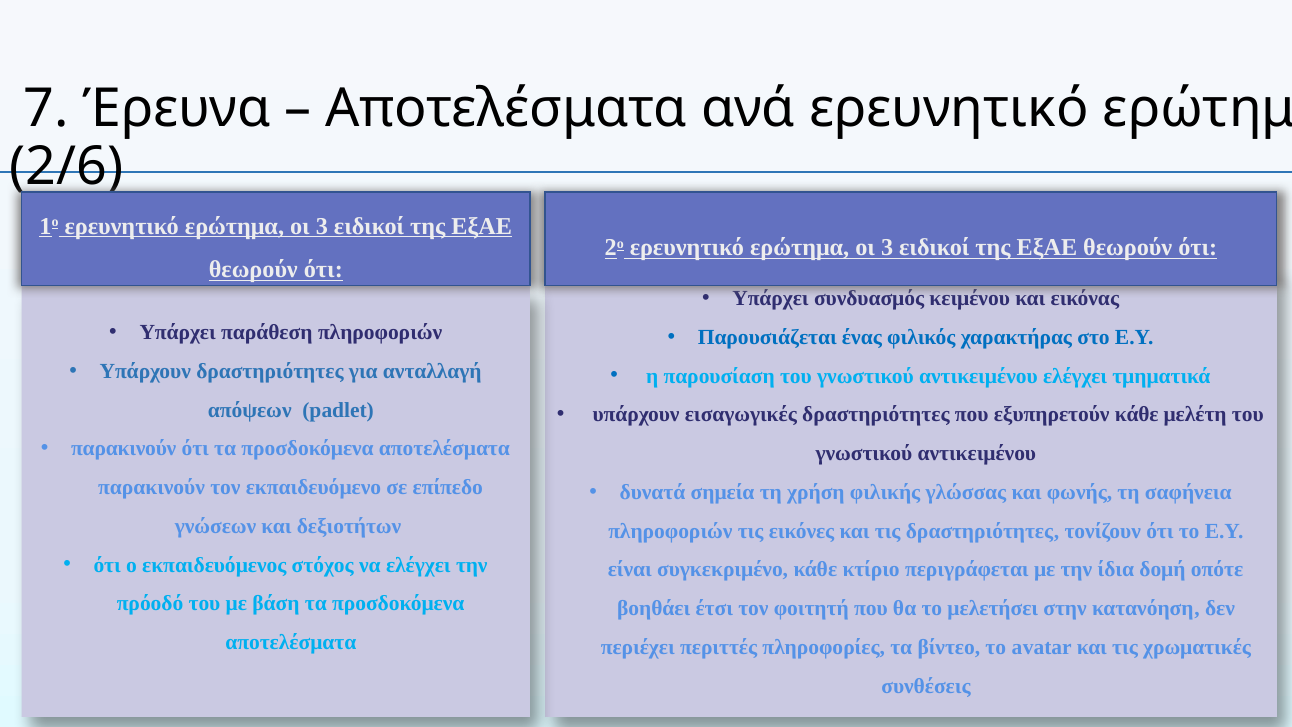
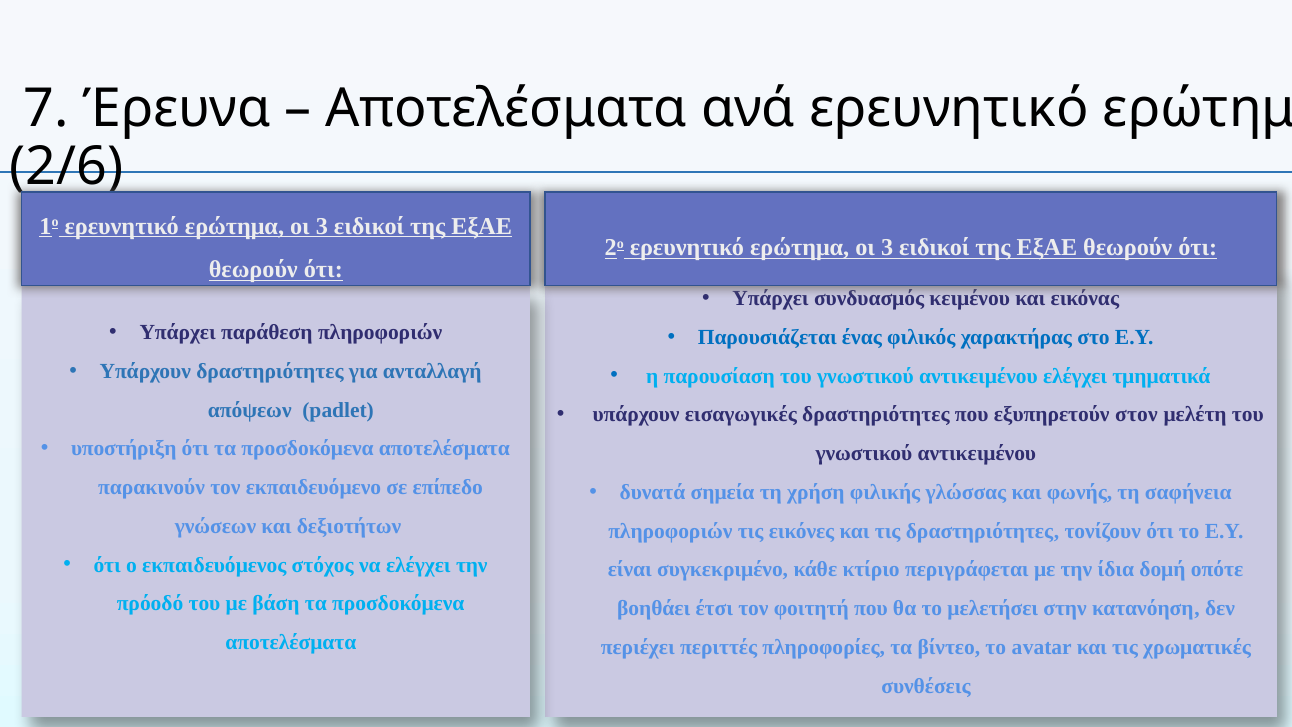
εξυπηρετούν κάθε: κάθε -> στον
παρακινούν at (124, 449): παρακινούν -> υποστήριξη
